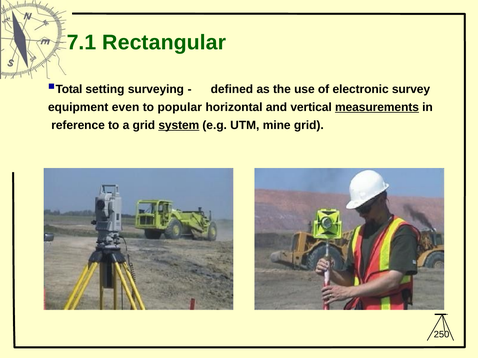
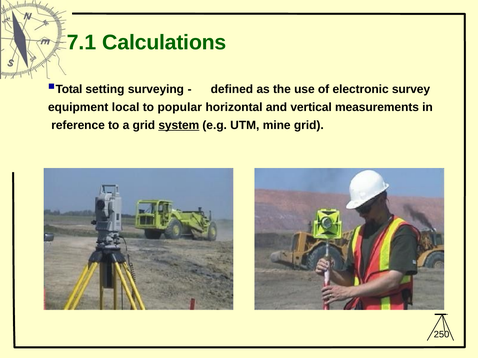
Rectangular: Rectangular -> Calculations
even: even -> local
measurements underline: present -> none
